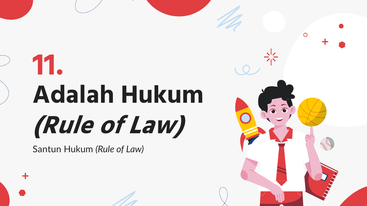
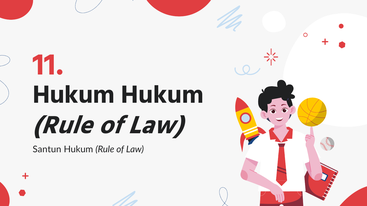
Adalah at (74, 95): Adalah -> Hukum
